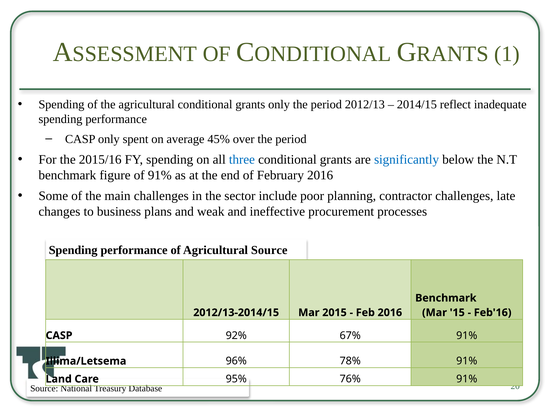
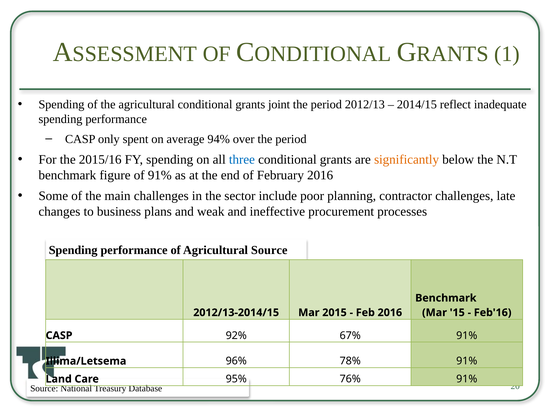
grants only: only -> joint
45%: 45% -> 94%
significantly colour: blue -> orange
